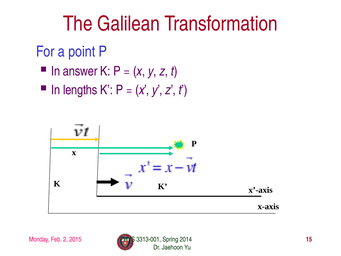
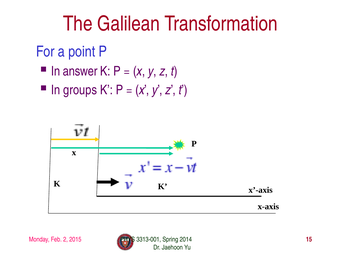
lengths: lengths -> groups
